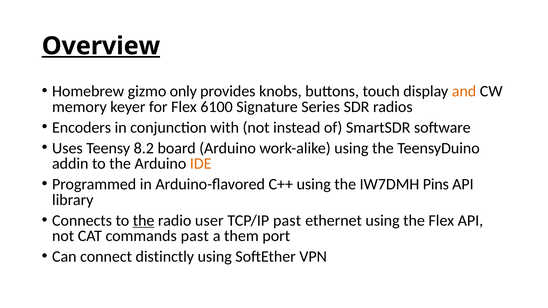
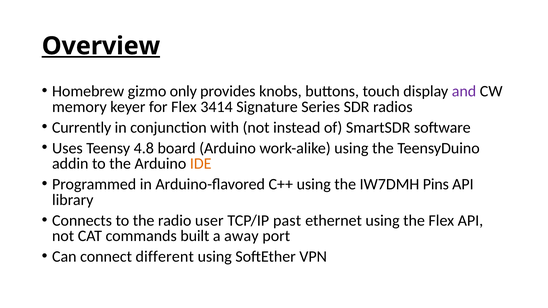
and colour: orange -> purple
6100: 6100 -> 3414
Encoders: Encoders -> Currently
8.2: 8.2 -> 4.8
the at (144, 221) underline: present -> none
commands past: past -> built
them: them -> away
distinctly: distinctly -> different
